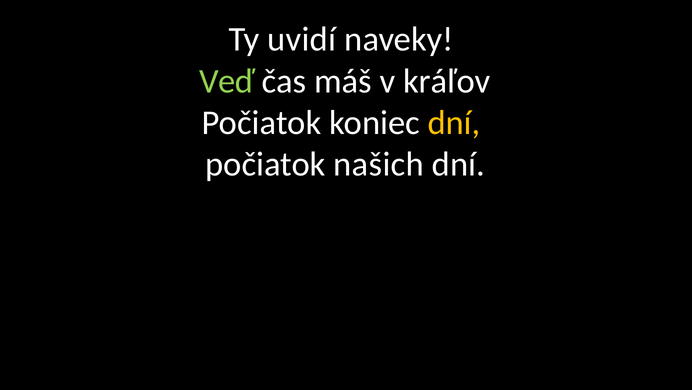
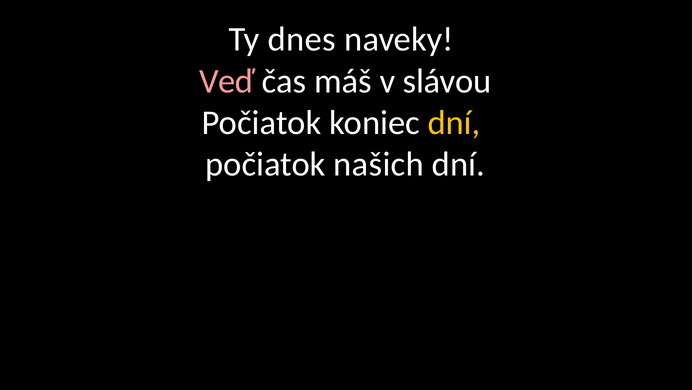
uvidí: uvidí -> dnes
Veď colour: light green -> pink
kráľov: kráľov -> slávou
